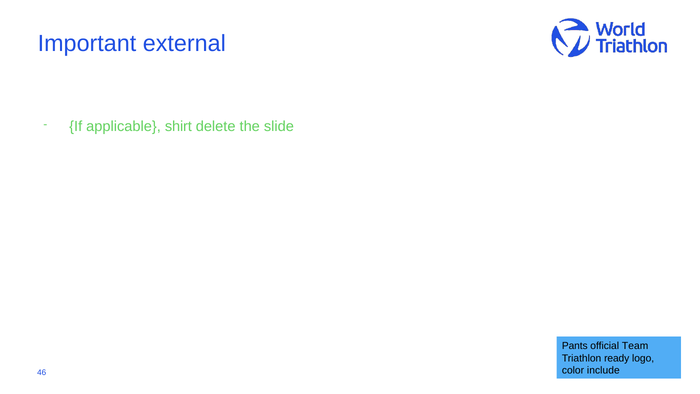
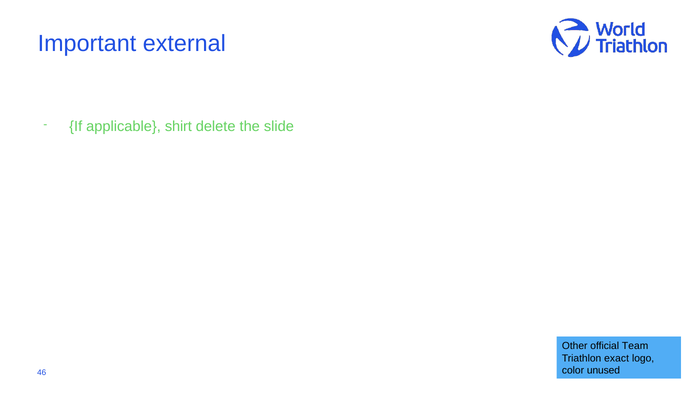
Pants: Pants -> Other
ready: ready -> exact
include: include -> unused
